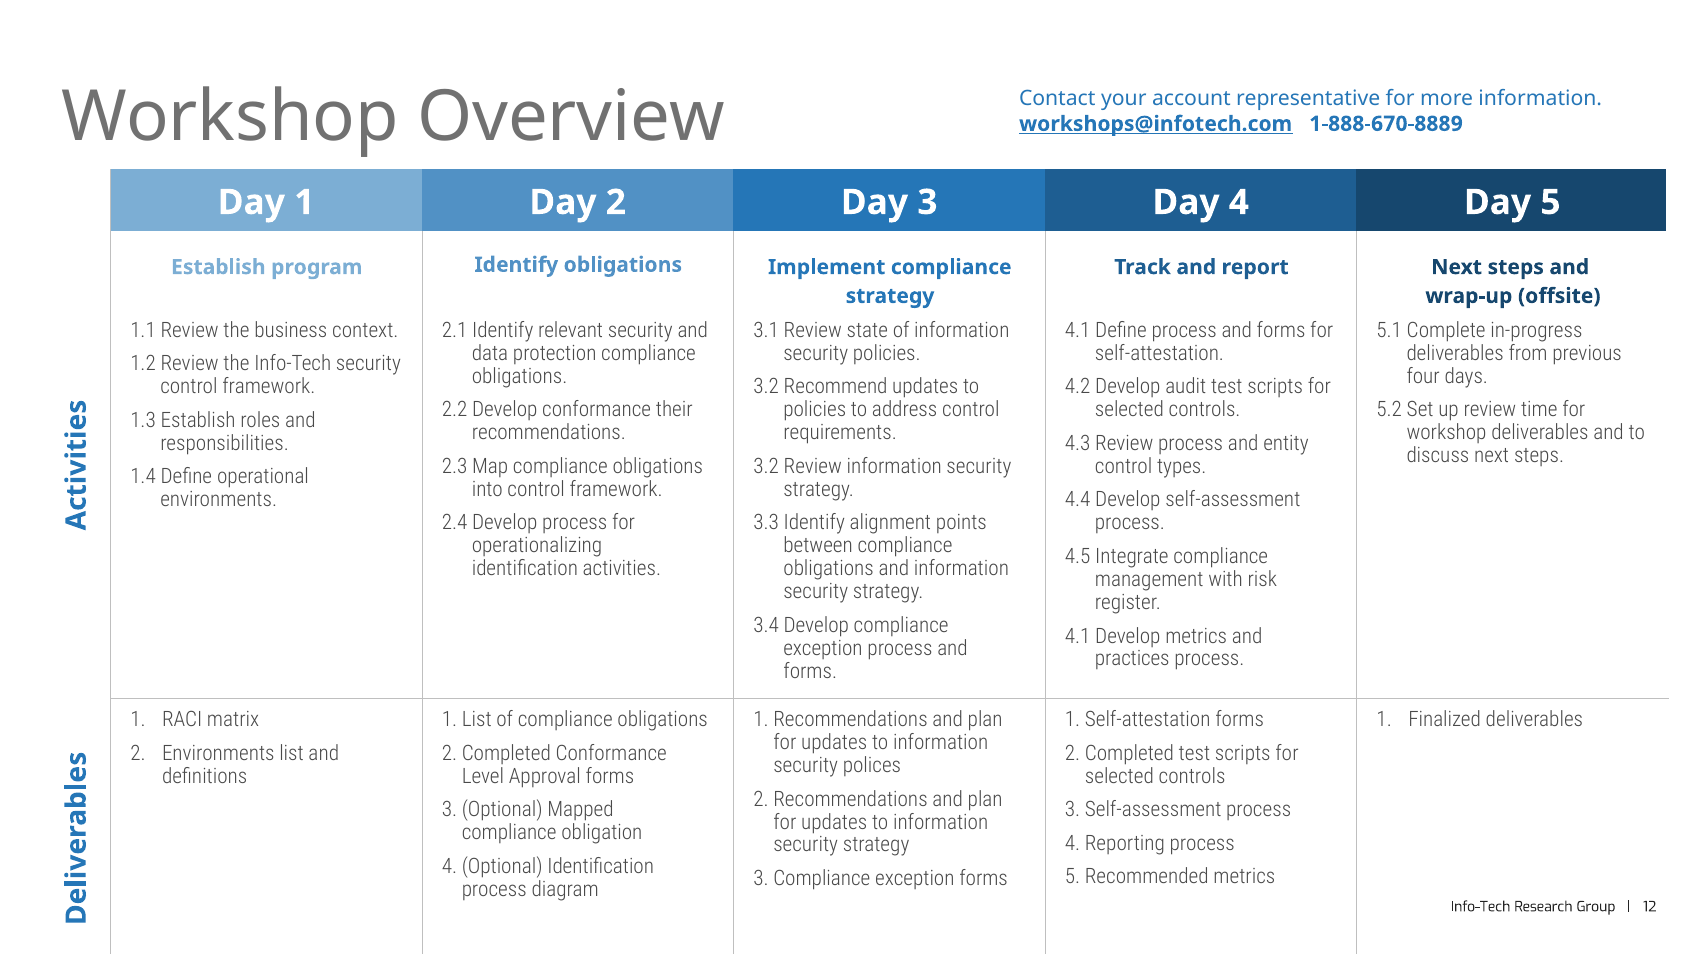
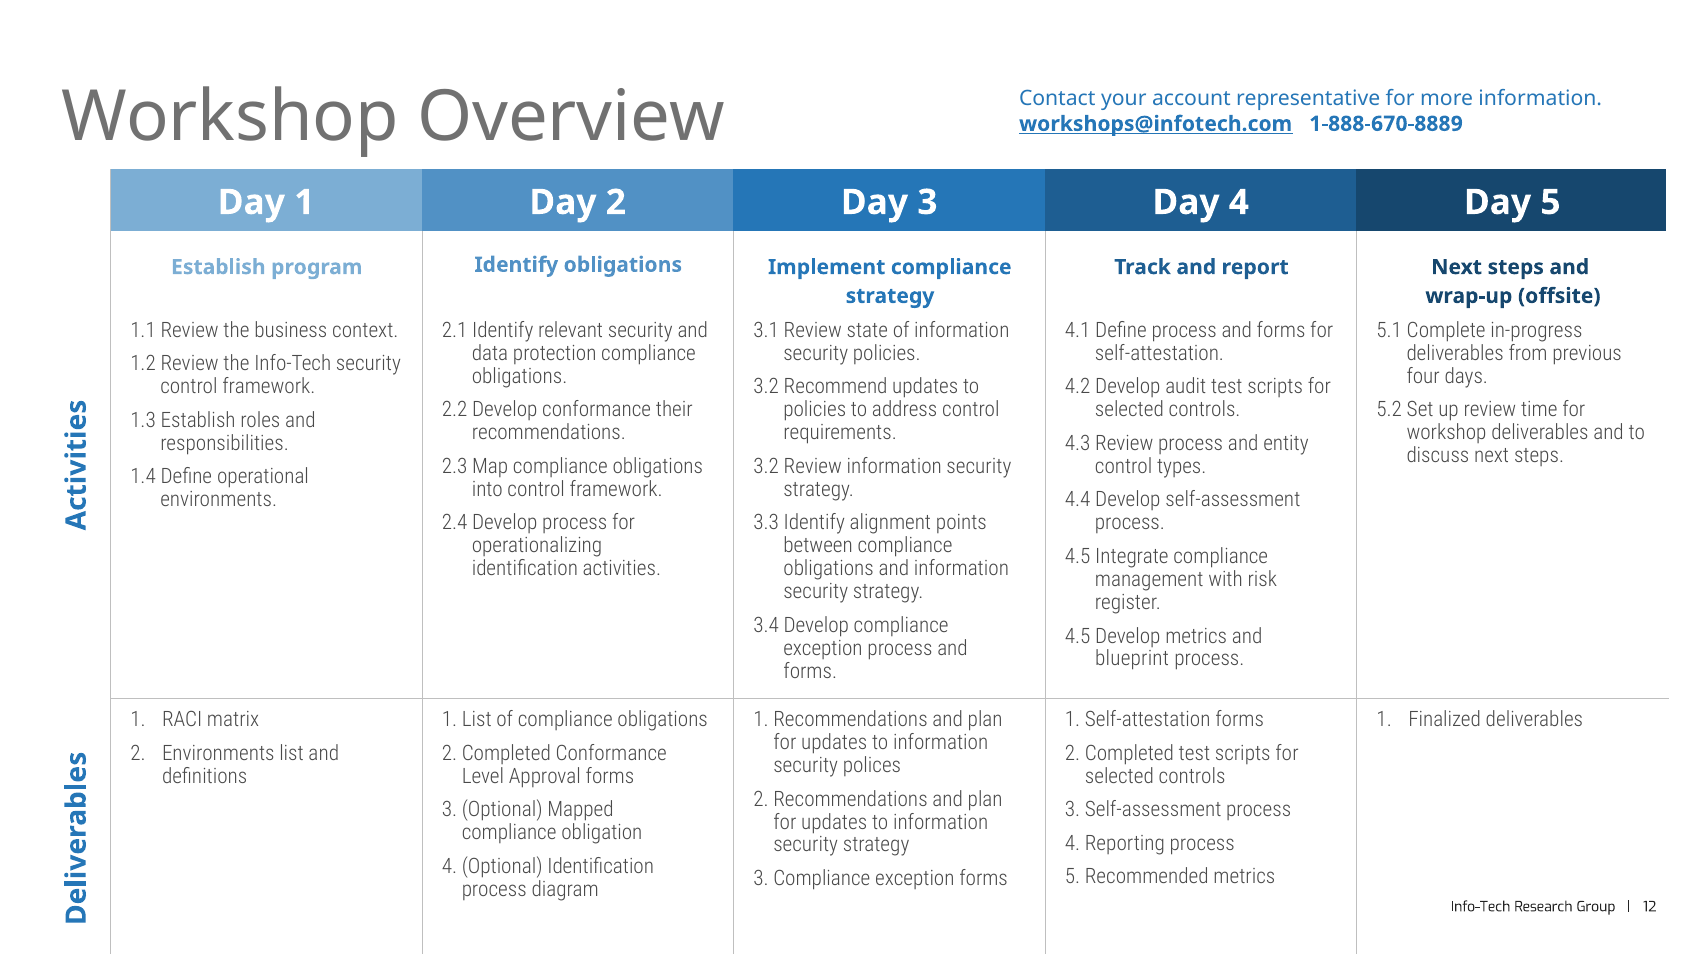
4.1 at (1078, 636): 4.1 -> 4.5
practices: practices -> blueprint
